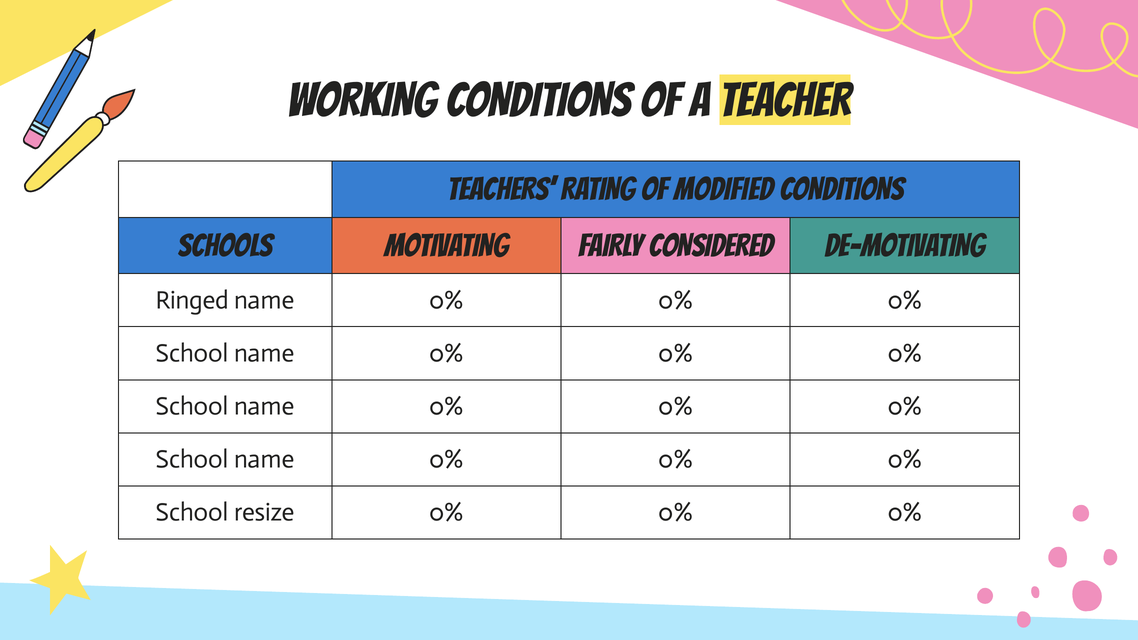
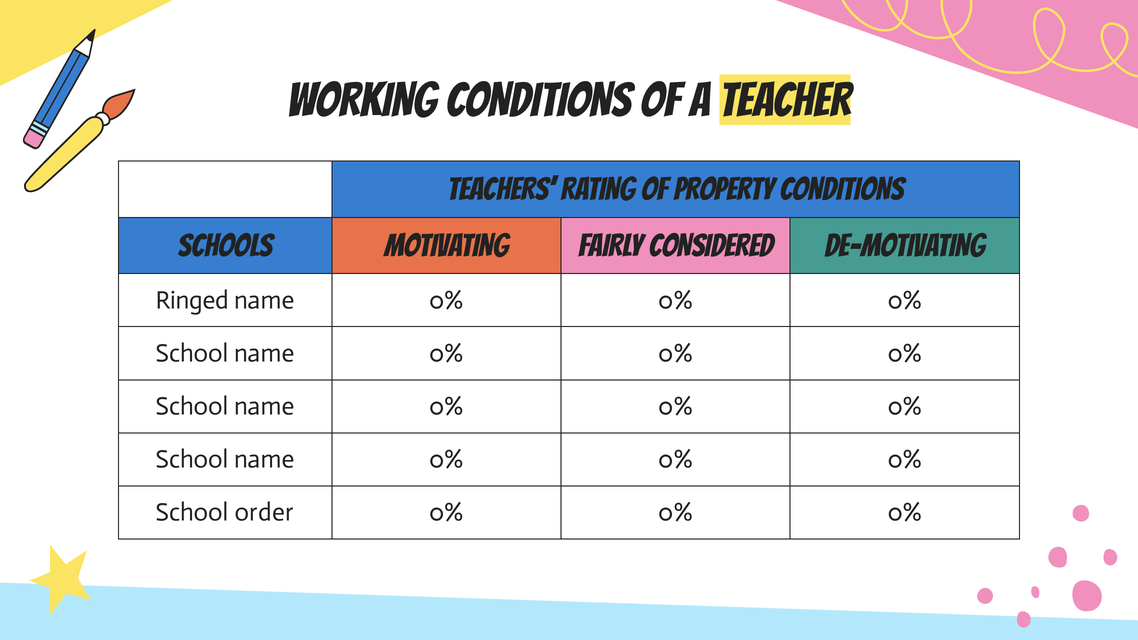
MODIFIED: MODIFIED -> PROPERTY
resize: resize -> order
